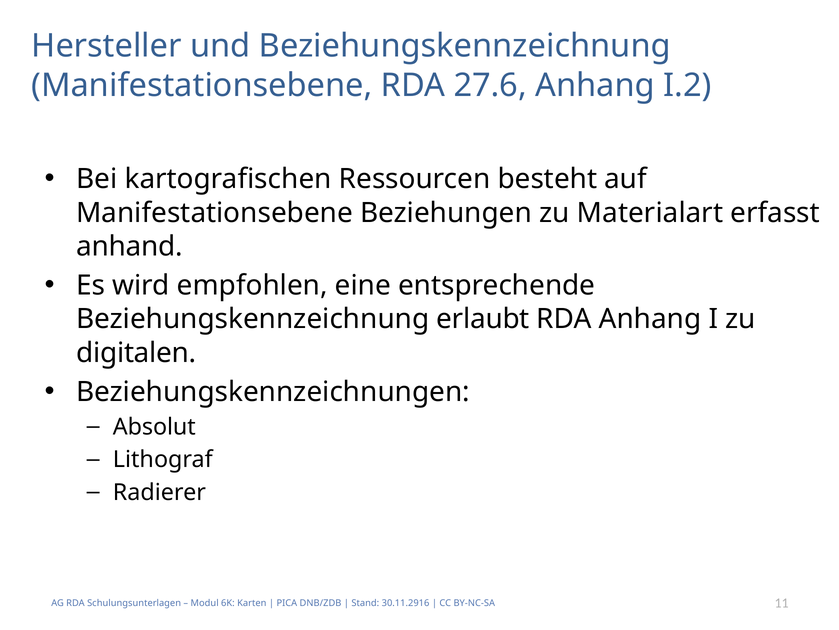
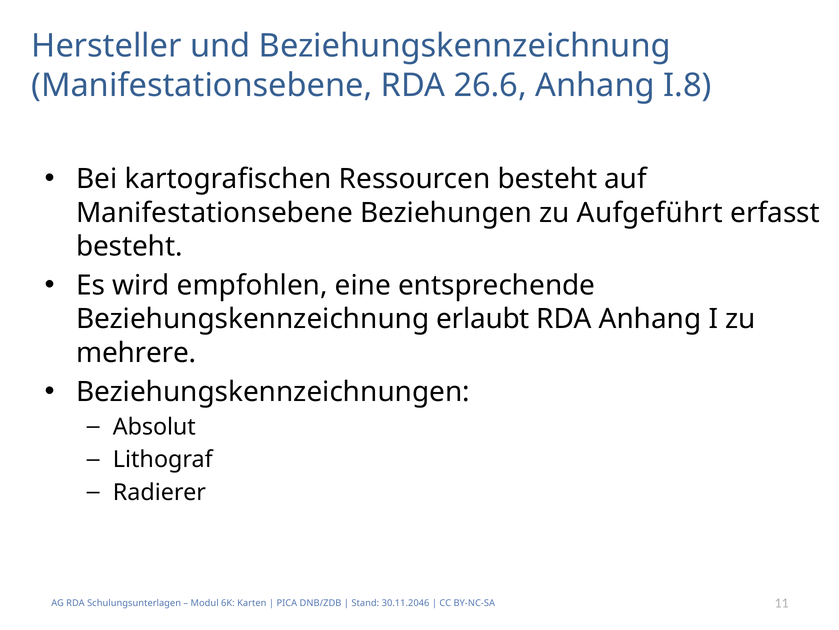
27.6: 27.6 -> 26.6
I.2: I.2 -> I.8
Materialart: Materialart -> Aufgeführt
anhand at (130, 246): anhand -> besteht
digitalen: digitalen -> mehrere
30.11.2916: 30.11.2916 -> 30.11.2046
